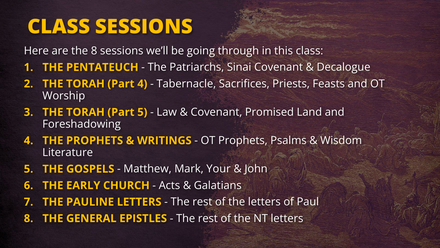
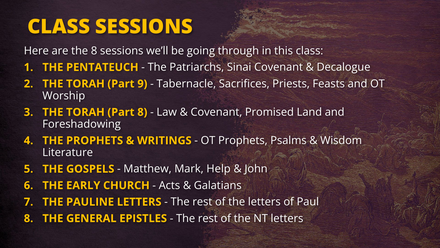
Part 4: 4 -> 9
Part 5: 5 -> 8
Your: Your -> Help
